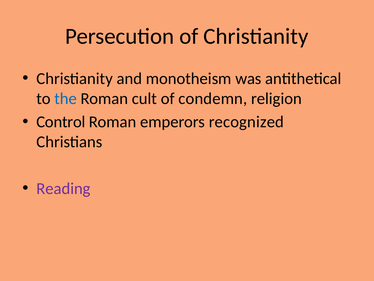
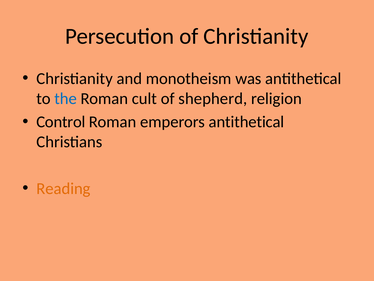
condemn: condemn -> shepherd
emperors recognized: recognized -> antithetical
Reading colour: purple -> orange
